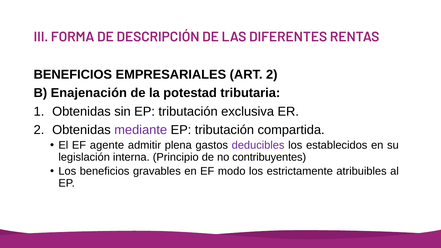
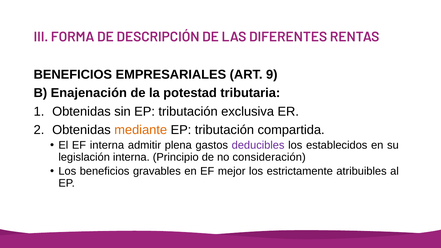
ART 2: 2 -> 9
mediante colour: purple -> orange
EF agente: agente -> interna
contribuyentes: contribuyentes -> consideración
modo: modo -> mejor
